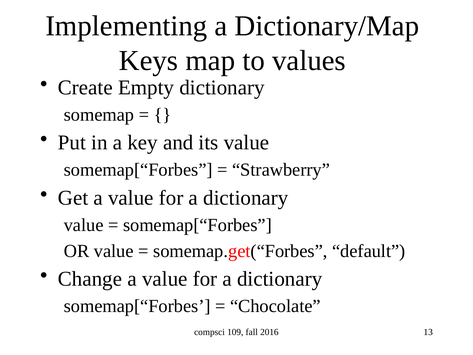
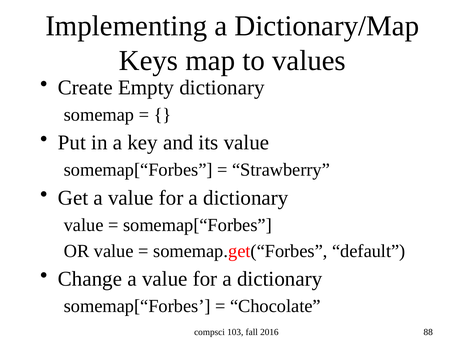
109: 109 -> 103
13: 13 -> 88
